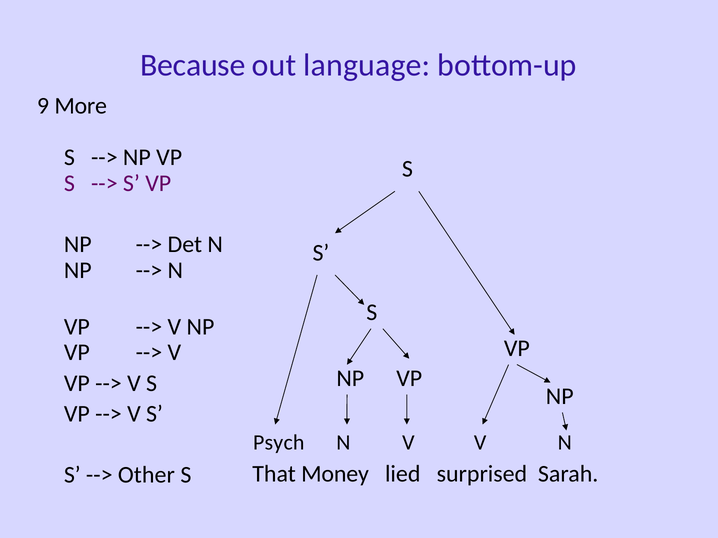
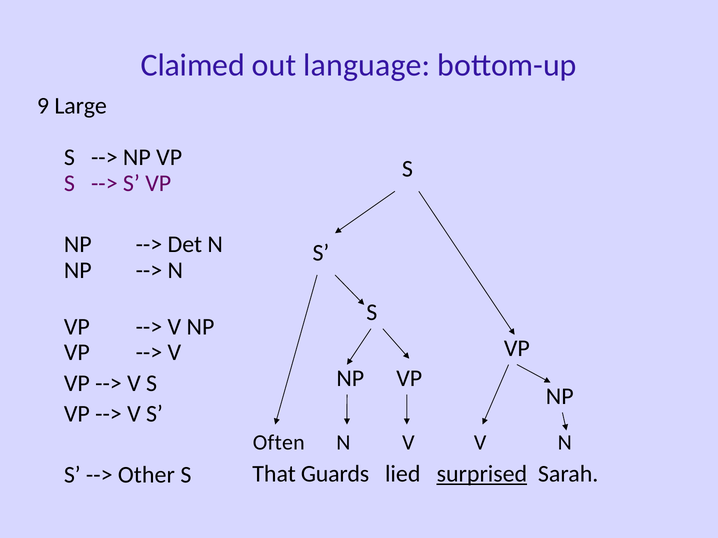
Because: Because -> Claimed
More: More -> Large
Psych: Psych -> Often
Money: Money -> Guards
surprised underline: none -> present
